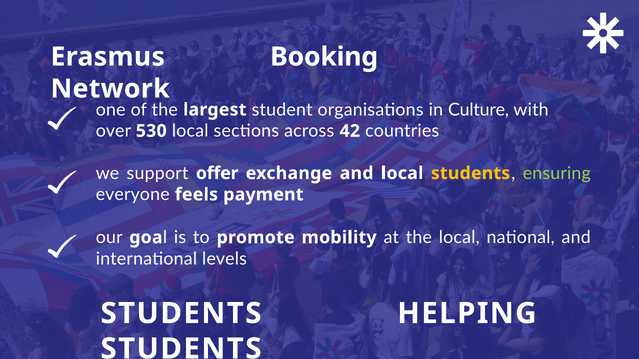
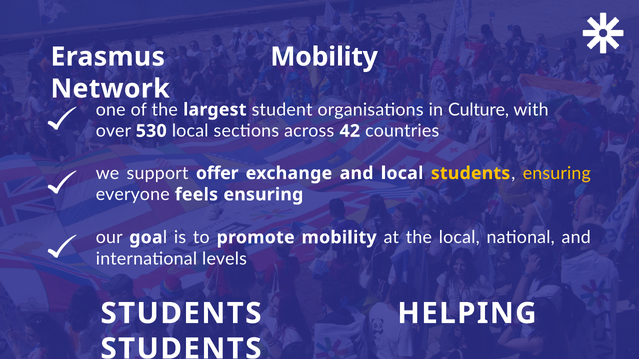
Erasmus Booking: Booking -> Mobility
ensuring at (557, 173) colour: light green -> yellow
feels payment: payment -> ensuring
